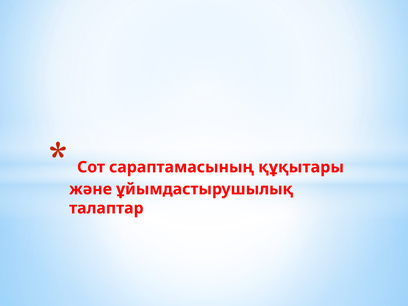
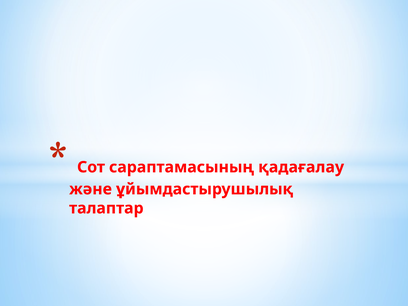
құқытары: құқытары -> қадағалау
